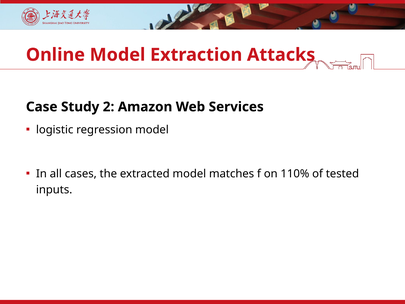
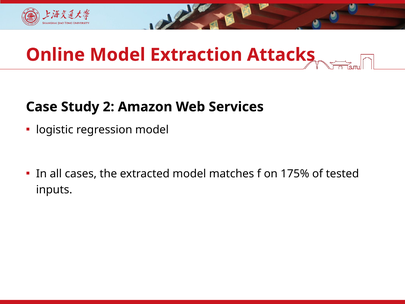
110%: 110% -> 175%
